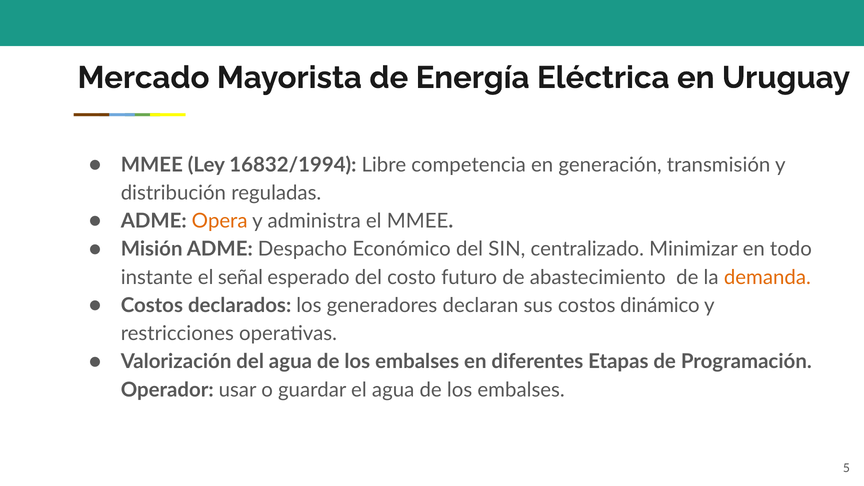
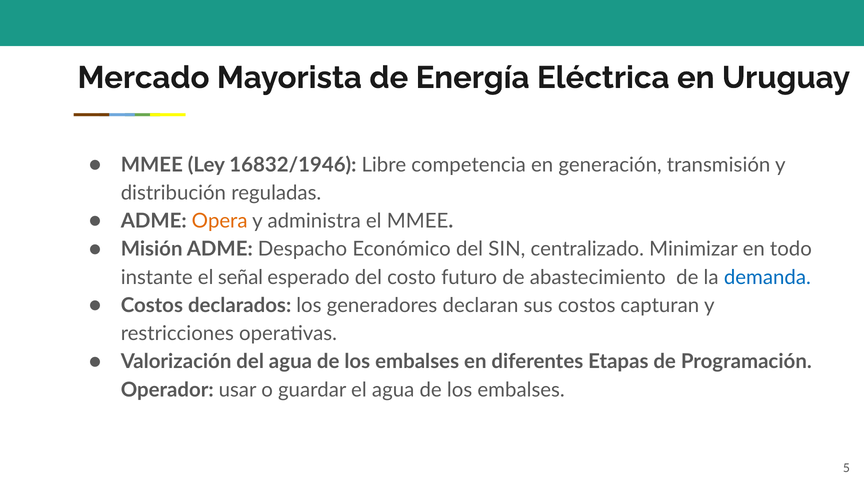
16832/1994: 16832/1994 -> 16832/1946
demanda colour: orange -> blue
dinámico: dinámico -> capturan
